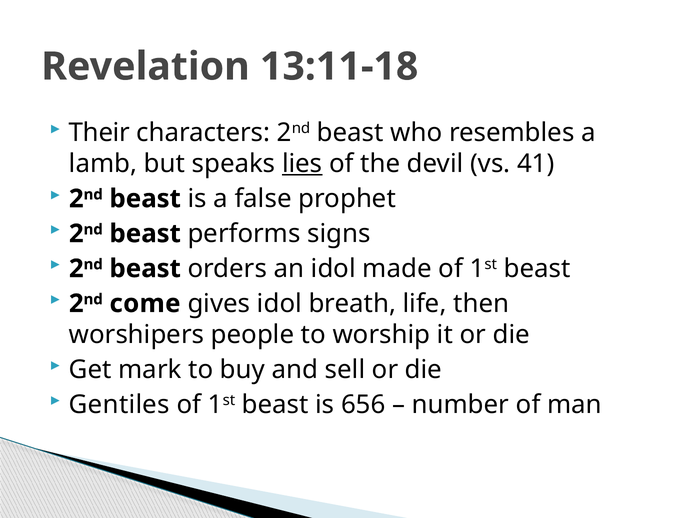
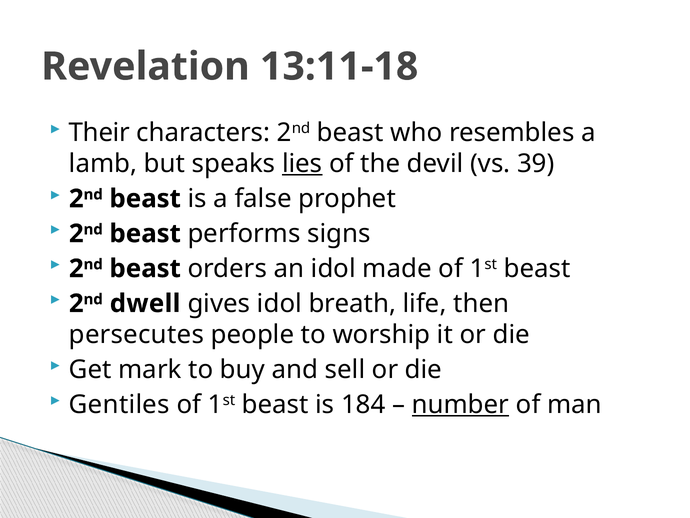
41: 41 -> 39
come: come -> dwell
worshipers: worshipers -> persecutes
656: 656 -> 184
number underline: none -> present
